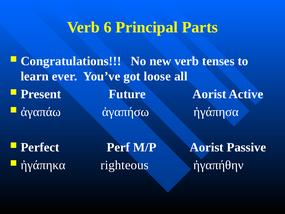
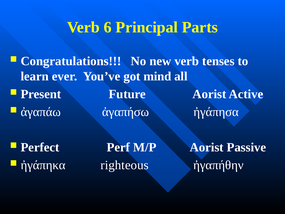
loose: loose -> mind
